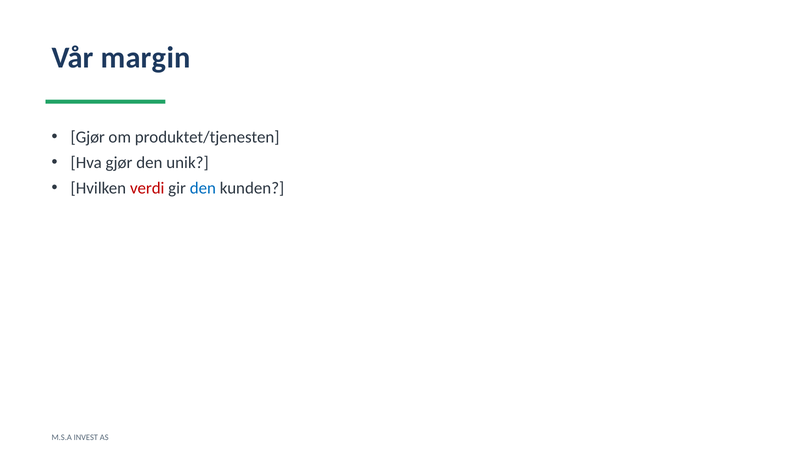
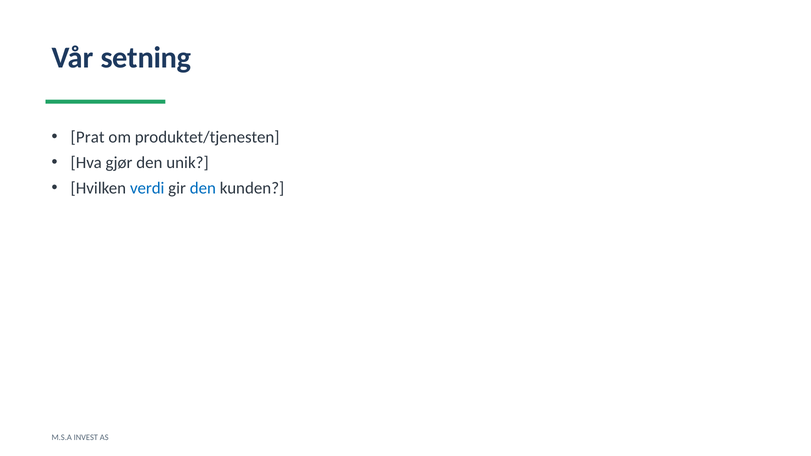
margin: margin -> setning
Gjør at (88, 137): Gjør -> Prat
verdi colour: red -> blue
